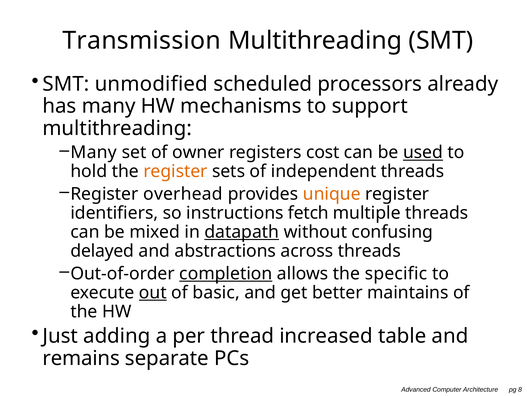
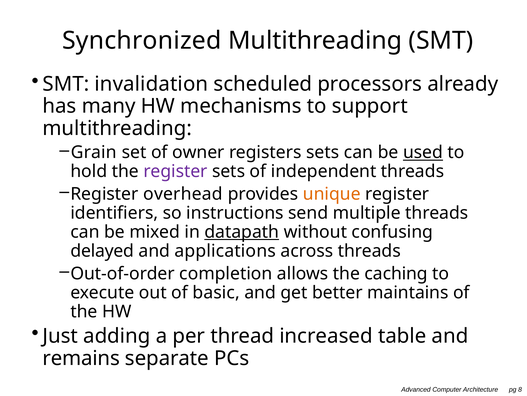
Transmission: Transmission -> Synchronized
unmodified: unmodified -> invalidation
Many at (94, 152): Many -> Grain
registers cost: cost -> sets
register at (175, 171) colour: orange -> purple
fetch: fetch -> send
abstractions: abstractions -> applications
completion underline: present -> none
specific: specific -> caching
out underline: present -> none
